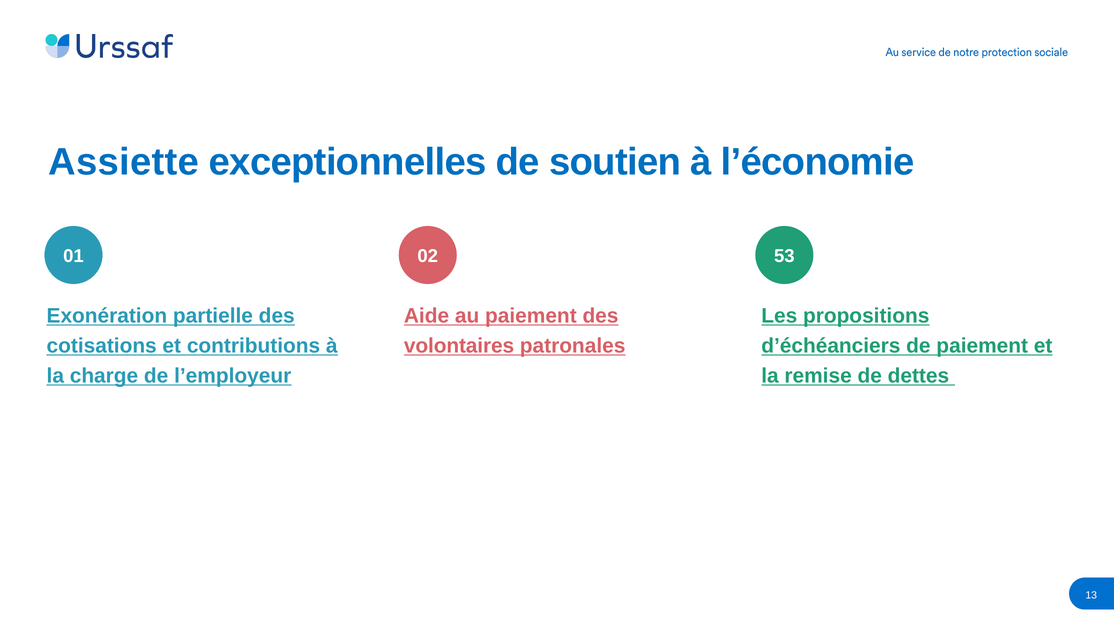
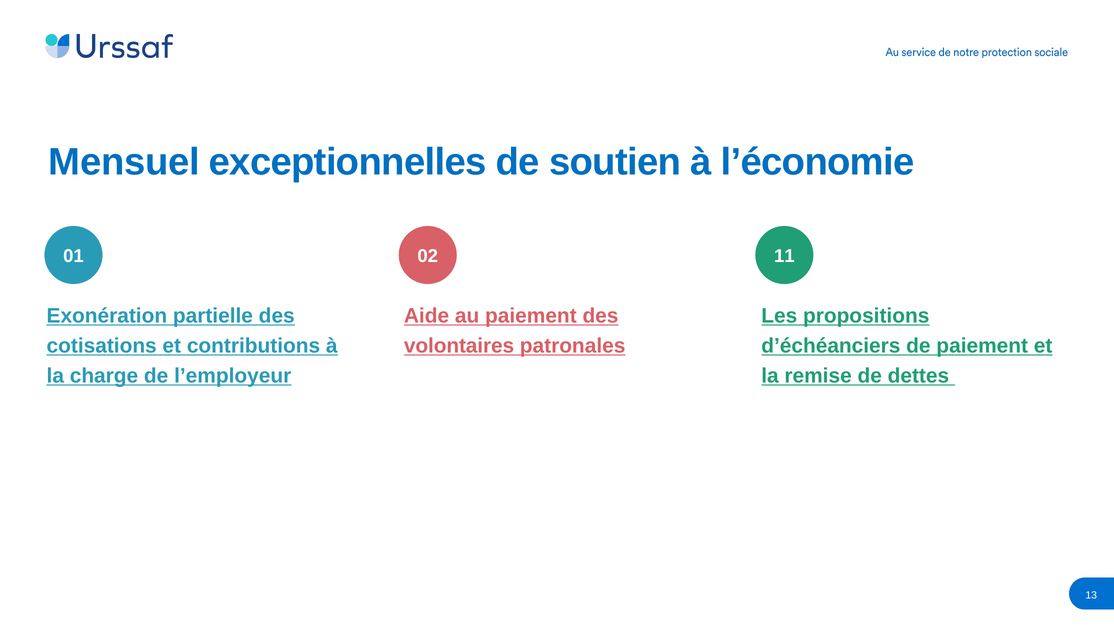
Assiette: Assiette -> Mensuel
53: 53 -> 11
